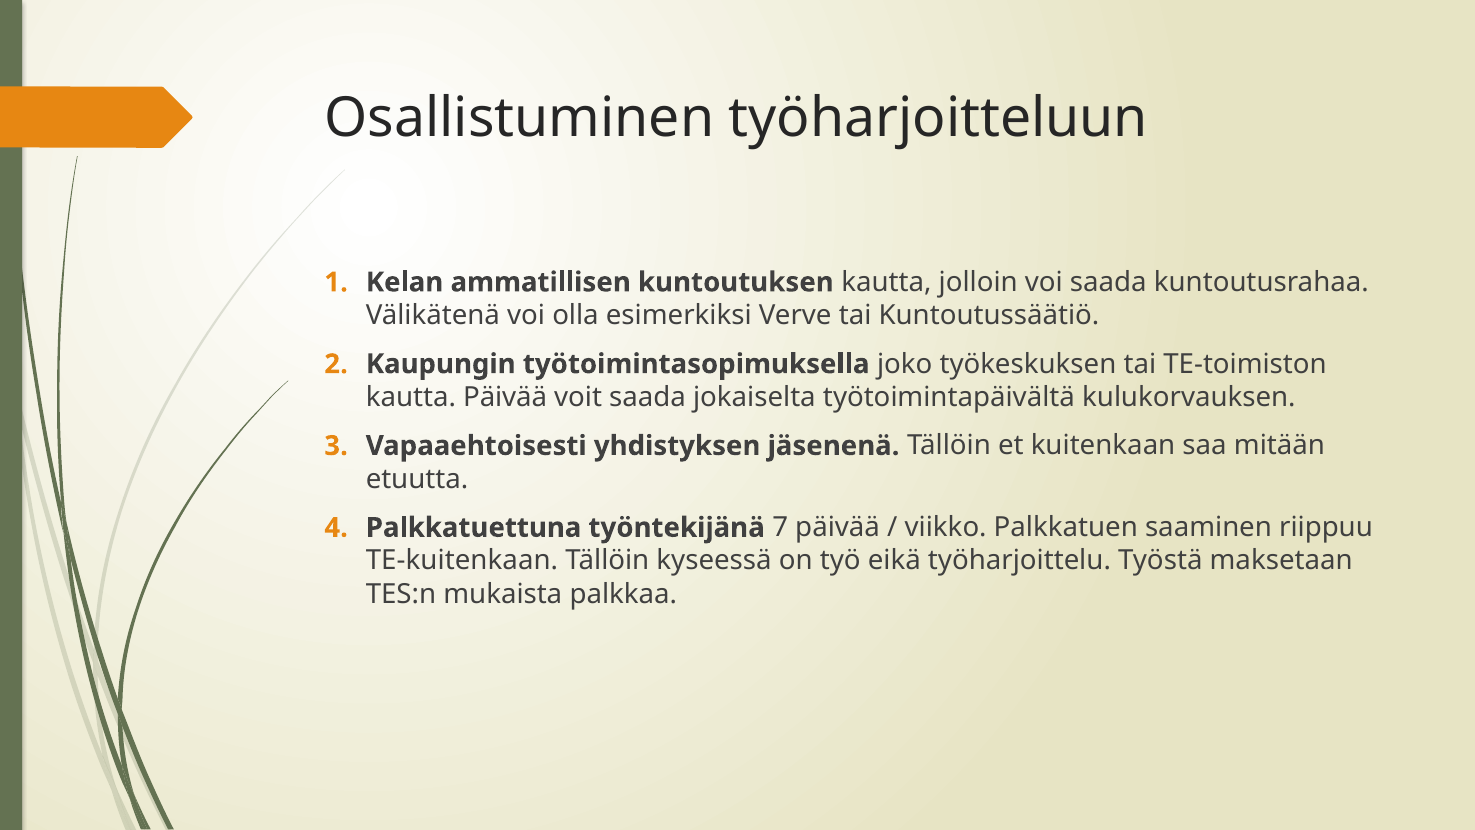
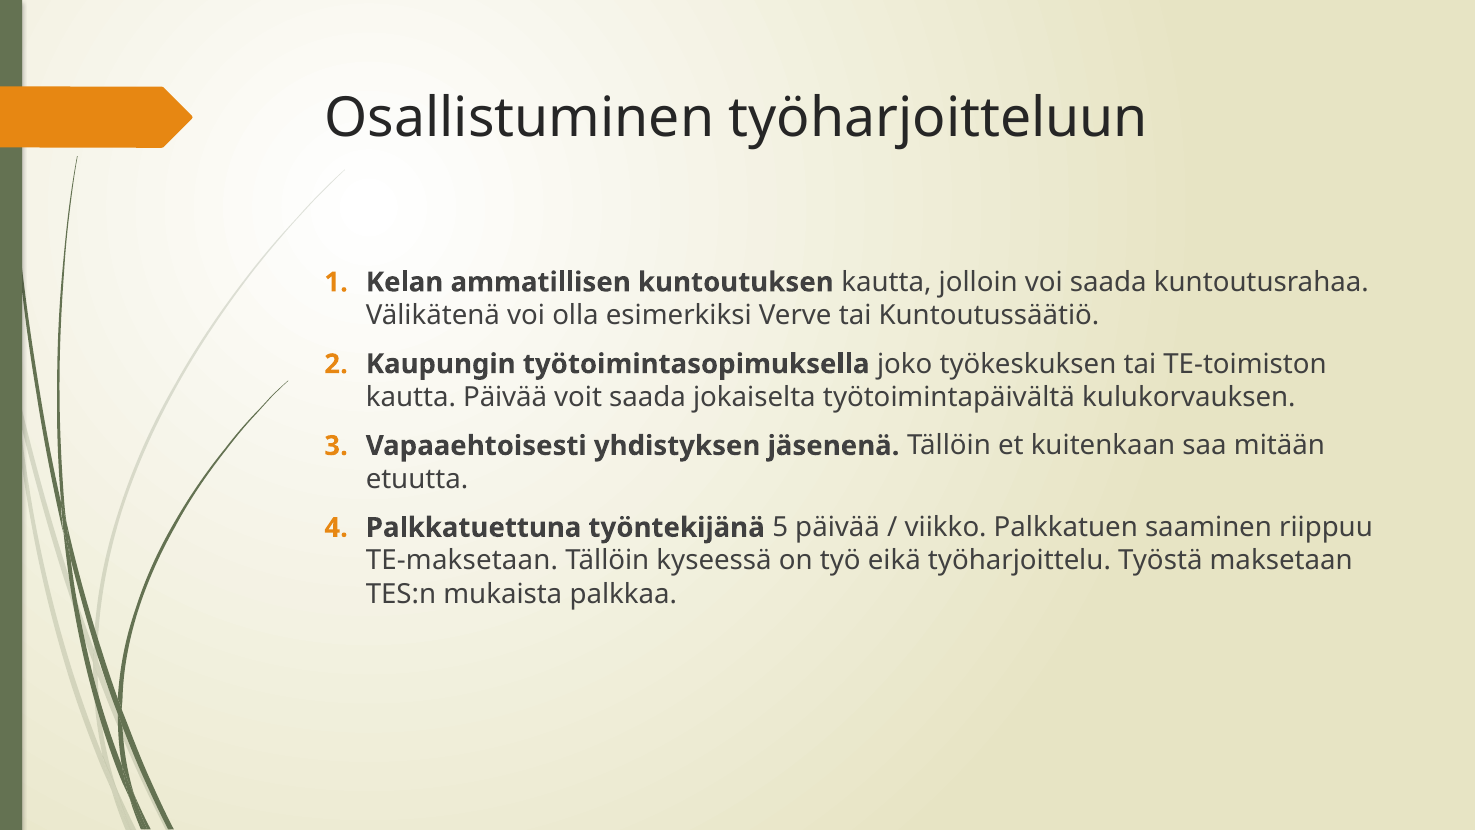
7: 7 -> 5
TE-kuitenkaan: TE-kuitenkaan -> TE-maksetaan
